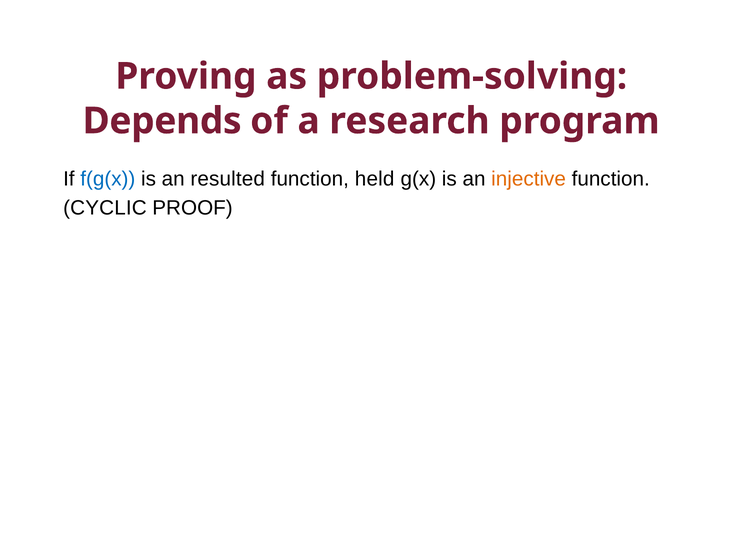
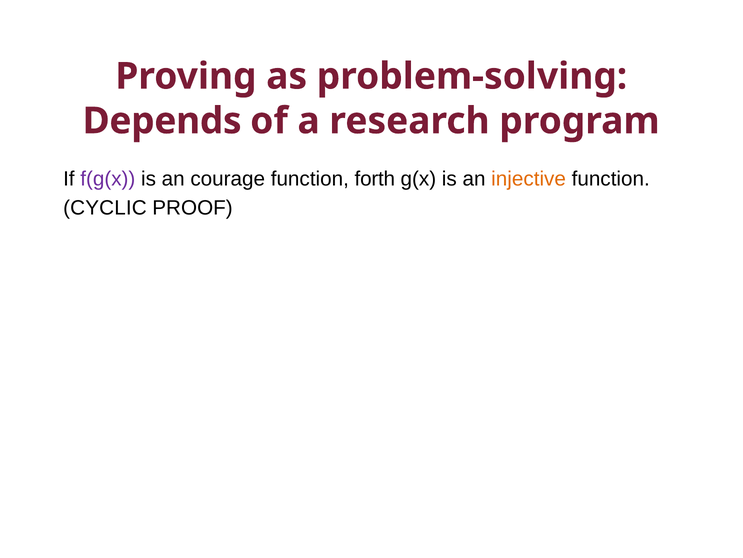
f(g(x colour: blue -> purple
resulted: resulted -> courage
held: held -> forth
